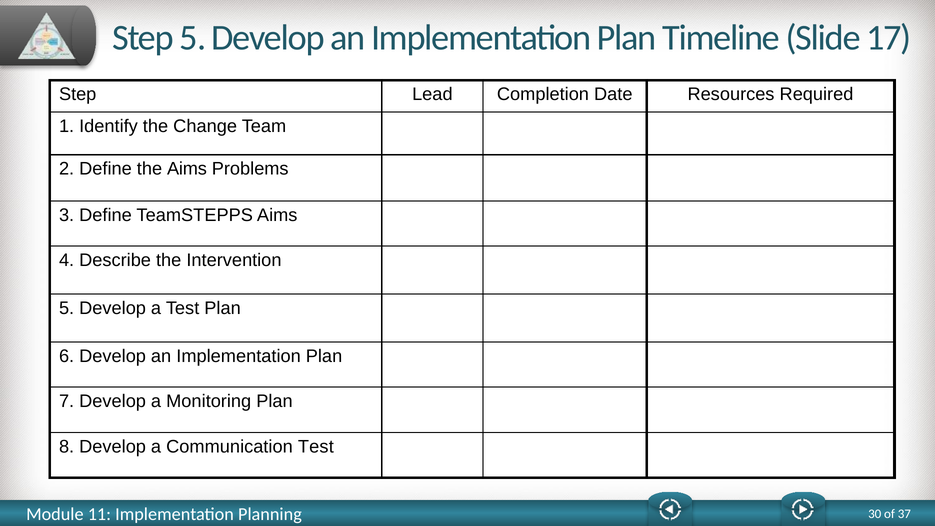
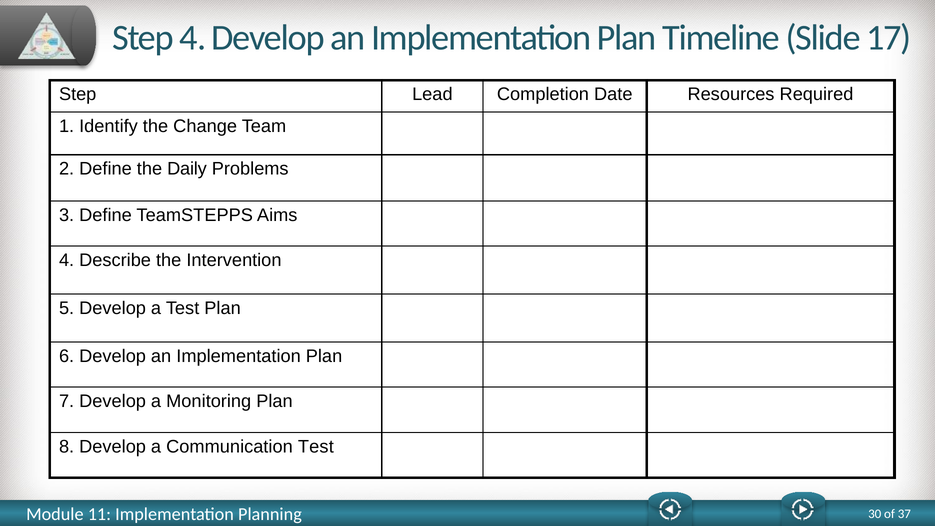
Step 5: 5 -> 4
the Aims: Aims -> Daily
